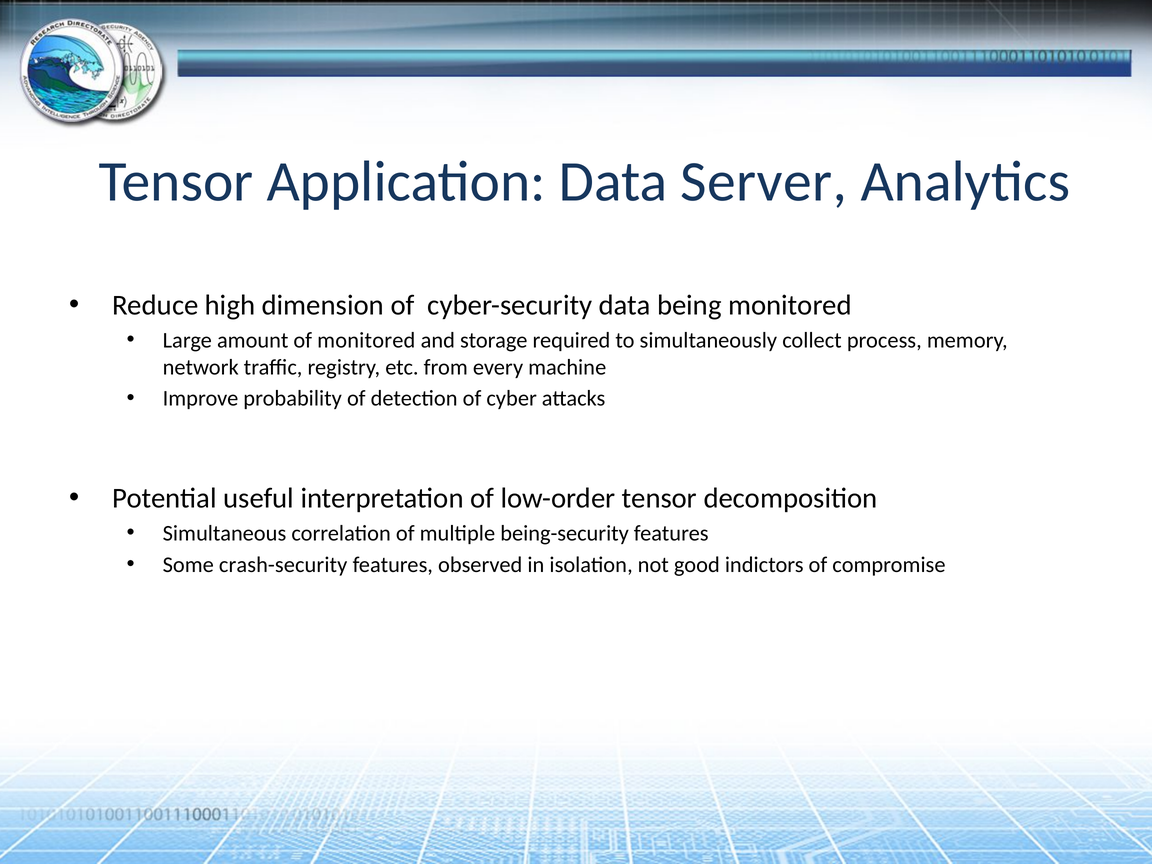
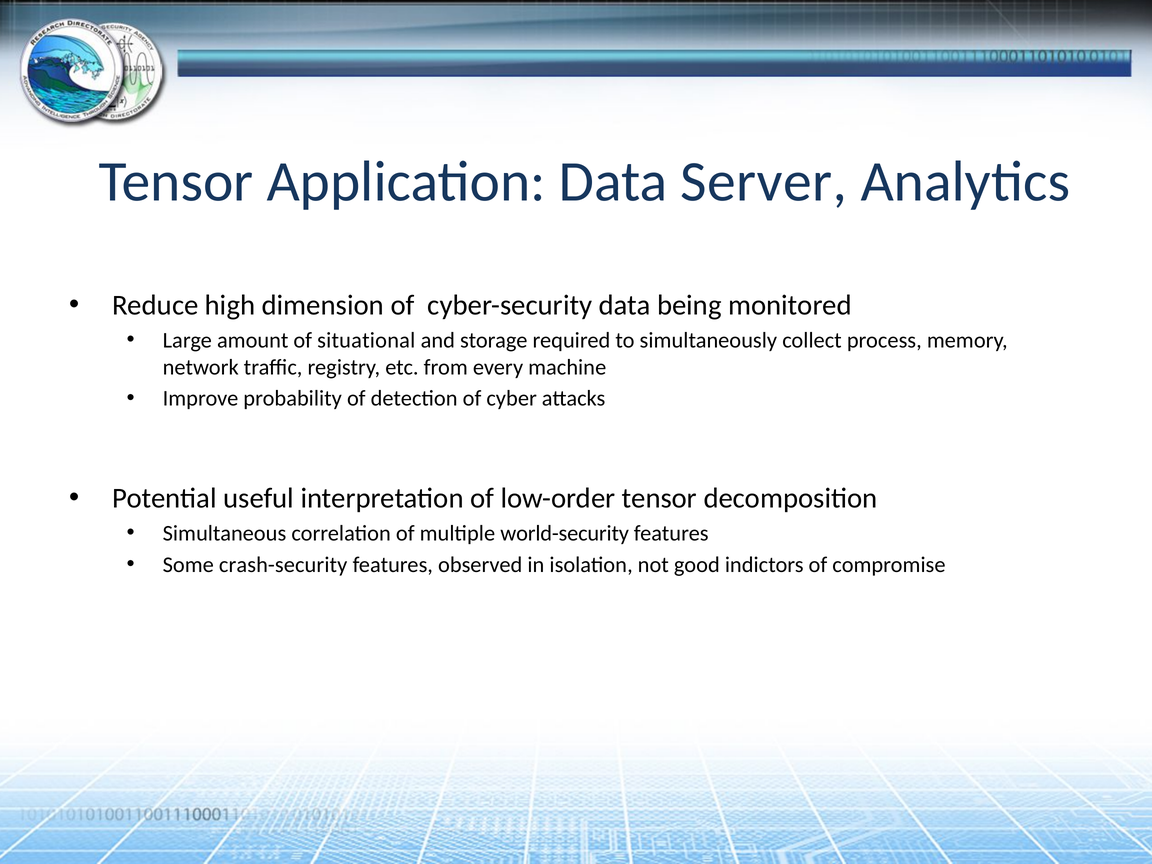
of monitored: monitored -> situational
being-security: being-security -> world-security
